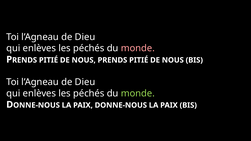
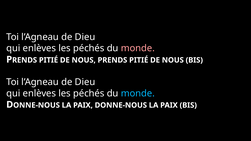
monde at (138, 93) colour: light green -> light blue
